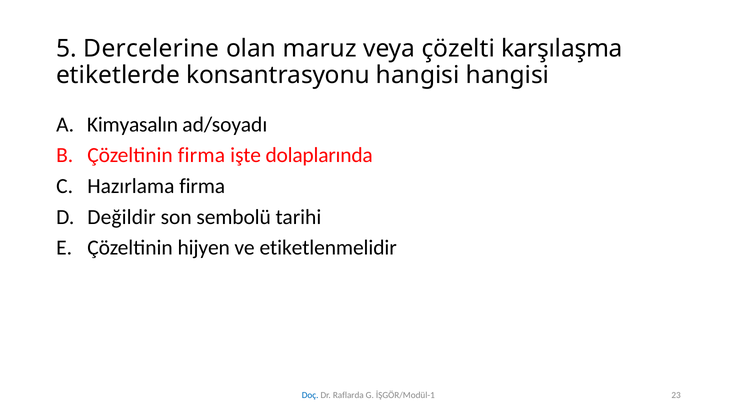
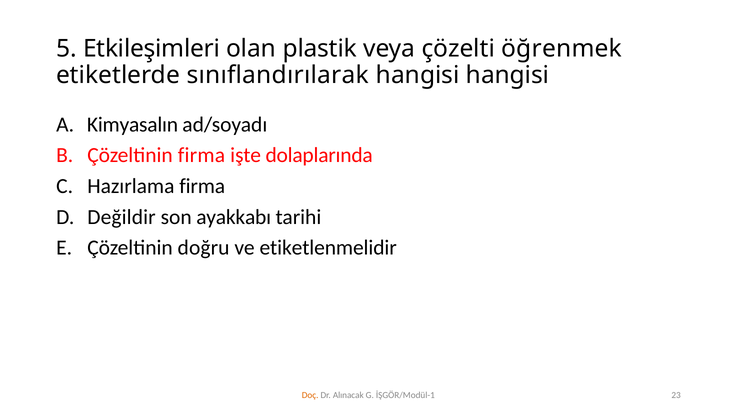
Dercelerine: Dercelerine -> Etkileşimleri
maruz: maruz -> plastik
karşılaşma: karşılaşma -> öğrenmek
konsantrasyonu: konsantrasyonu -> sınıflandırılarak
sembolü: sembolü -> ayakkabı
hijyen: hijyen -> doğru
Doç colour: blue -> orange
Raflarda: Raflarda -> Alınacak
